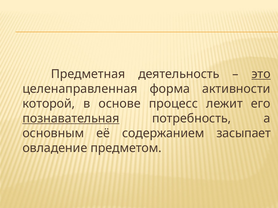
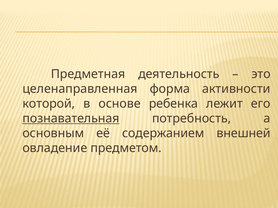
это underline: present -> none
процесс: процесс -> ребенка
засыпает: засыпает -> внешней
